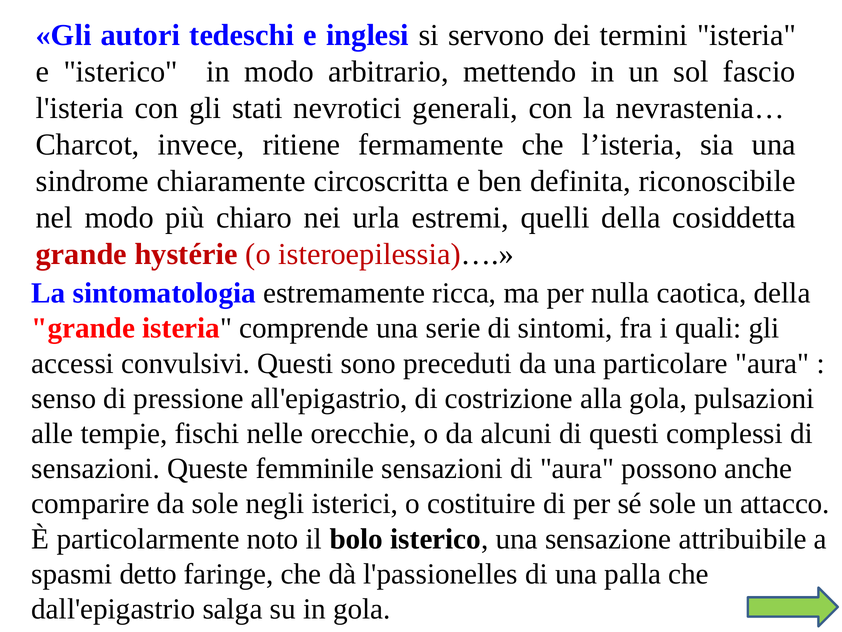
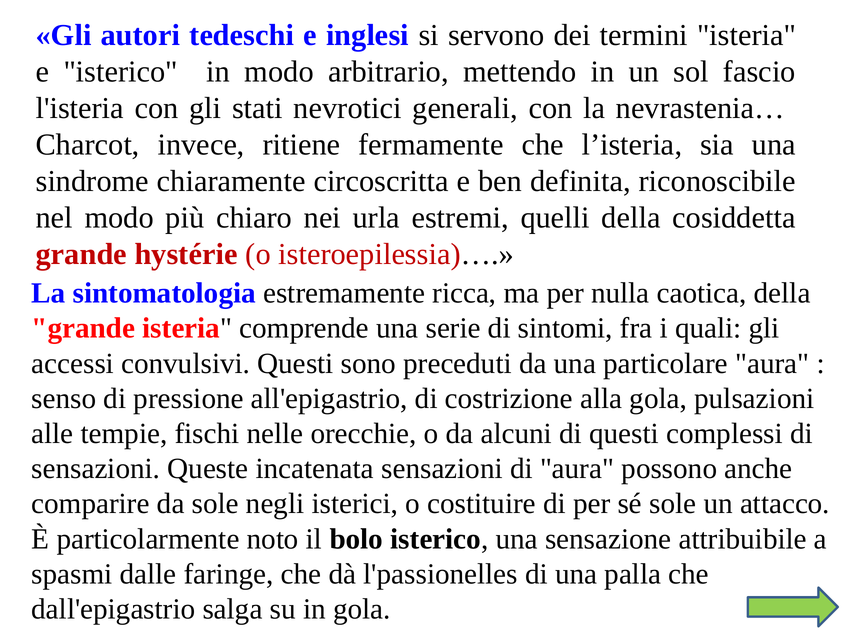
femminile: femminile -> incatenata
detto: detto -> dalle
